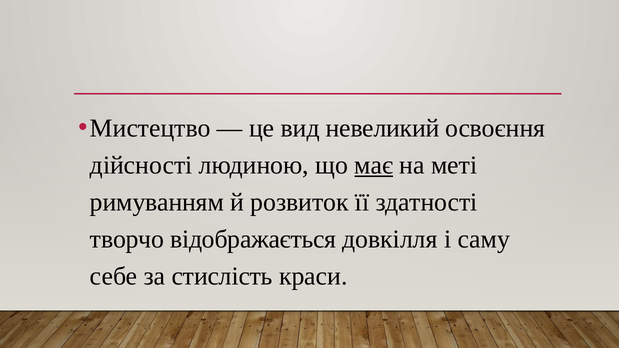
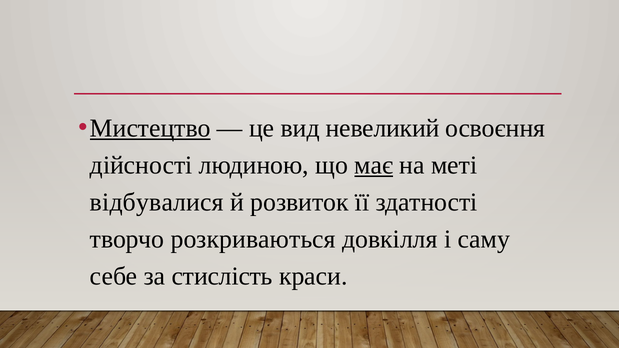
Мистецтво underline: none -> present
римуванням: римуванням -> відбувалися
відображається: відображається -> розкриваються
